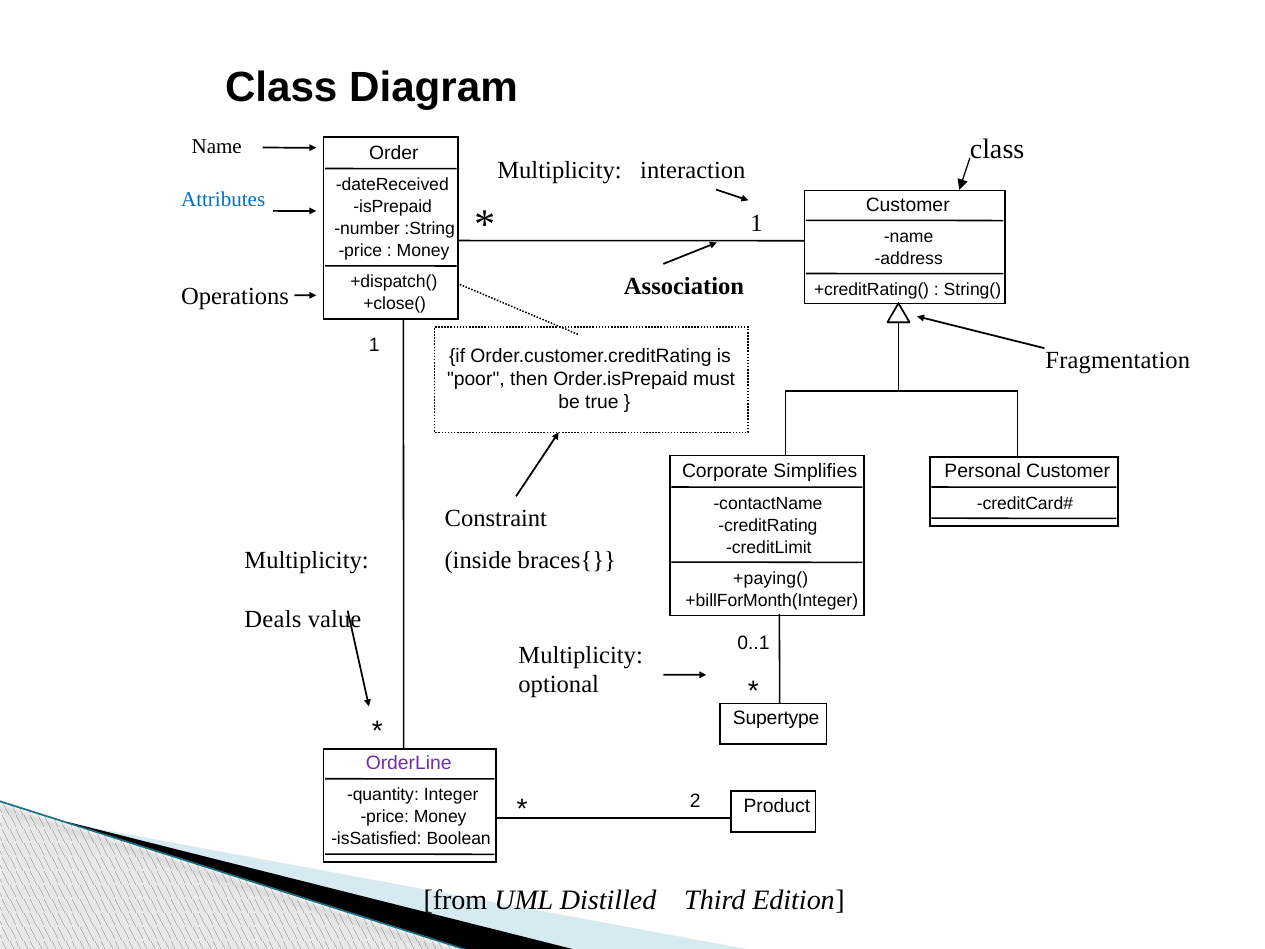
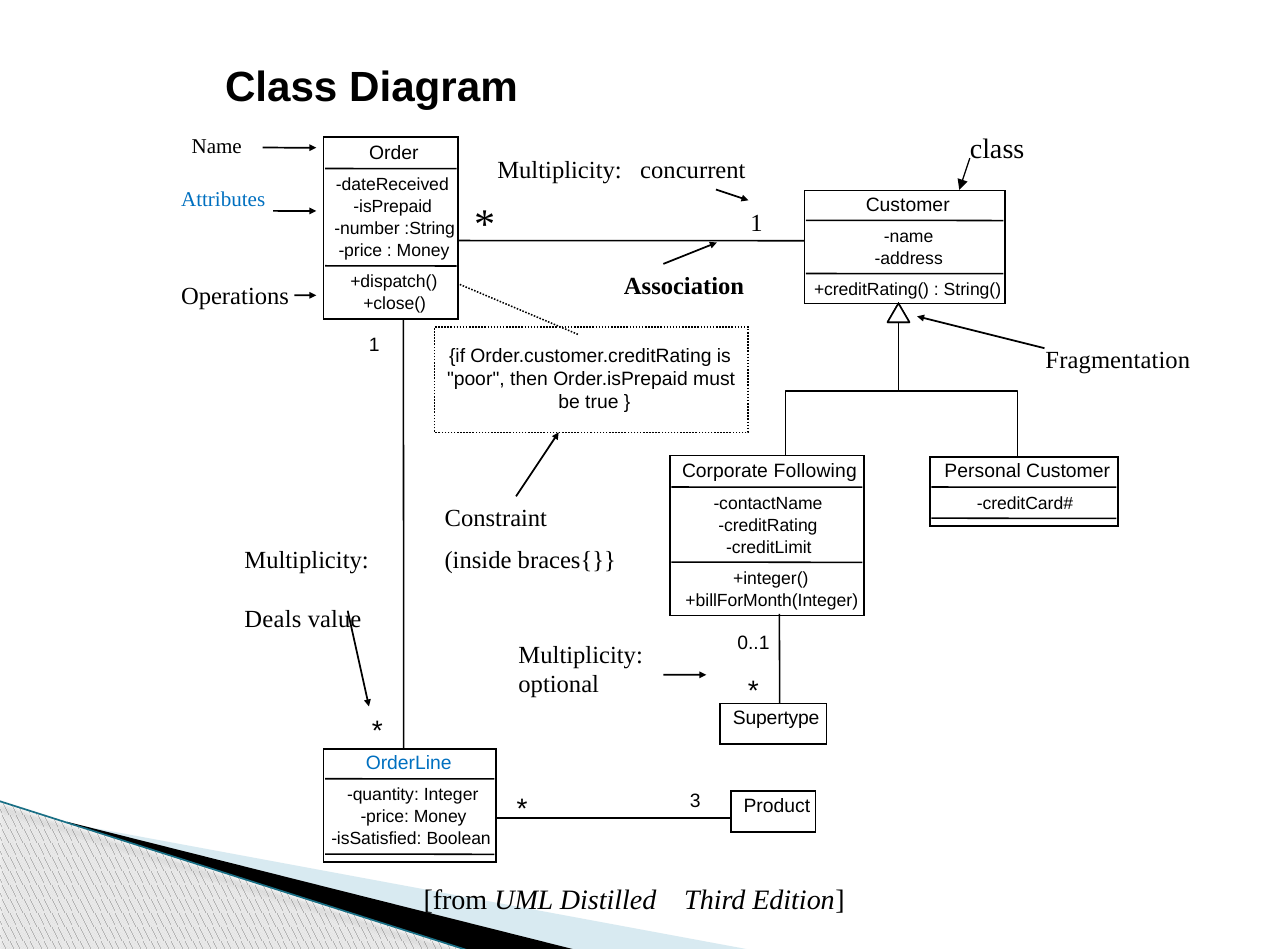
interaction: interaction -> concurrent
Simplifies: Simplifies -> Following
+paying(: +paying( -> +integer(
OrderLine colour: purple -> blue
2: 2 -> 3
